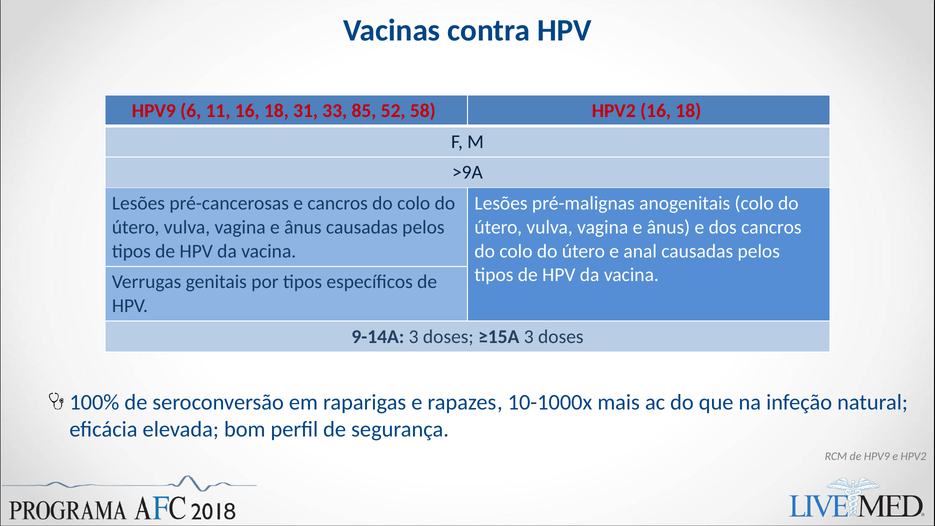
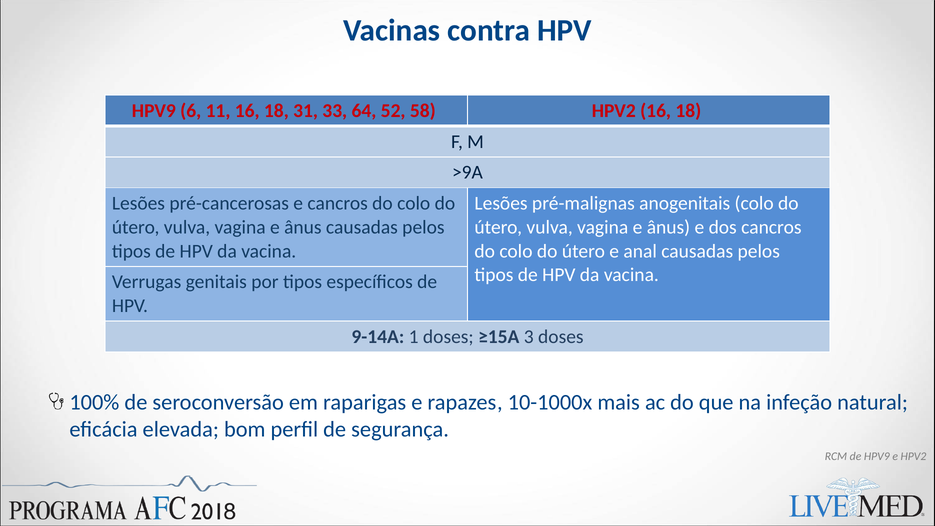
85: 85 -> 64
9-14A 3: 3 -> 1
